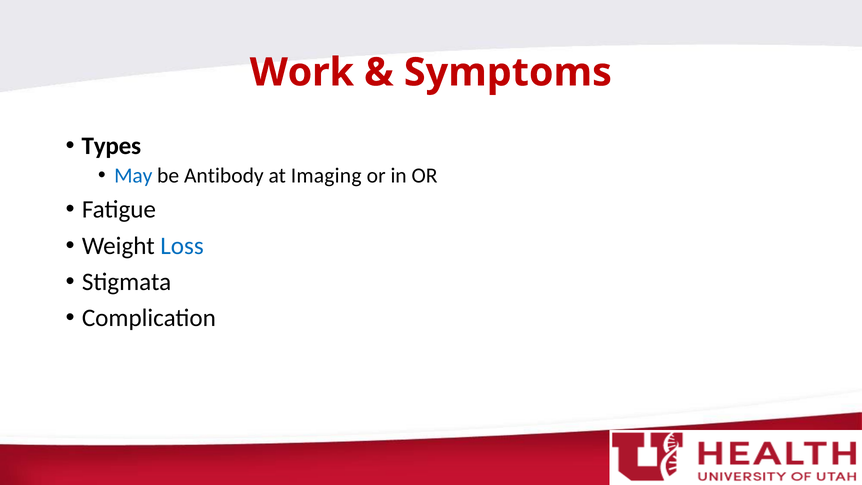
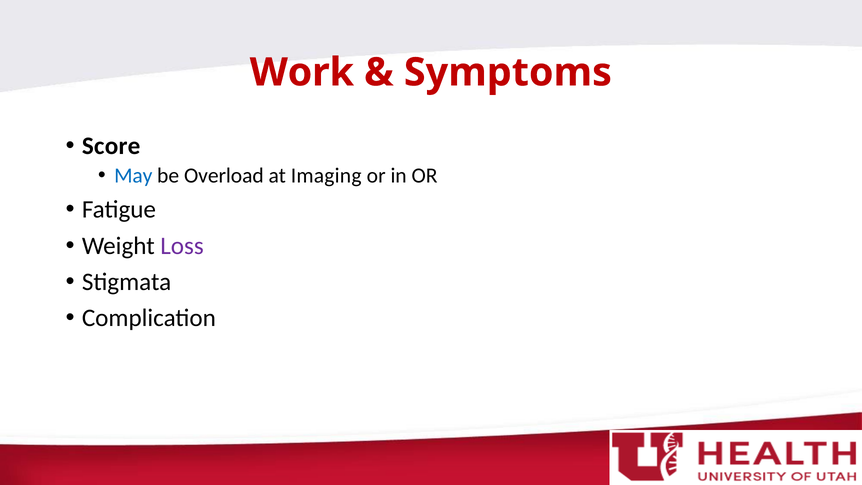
Types: Types -> Score
Antibody: Antibody -> Overload
Loss colour: blue -> purple
